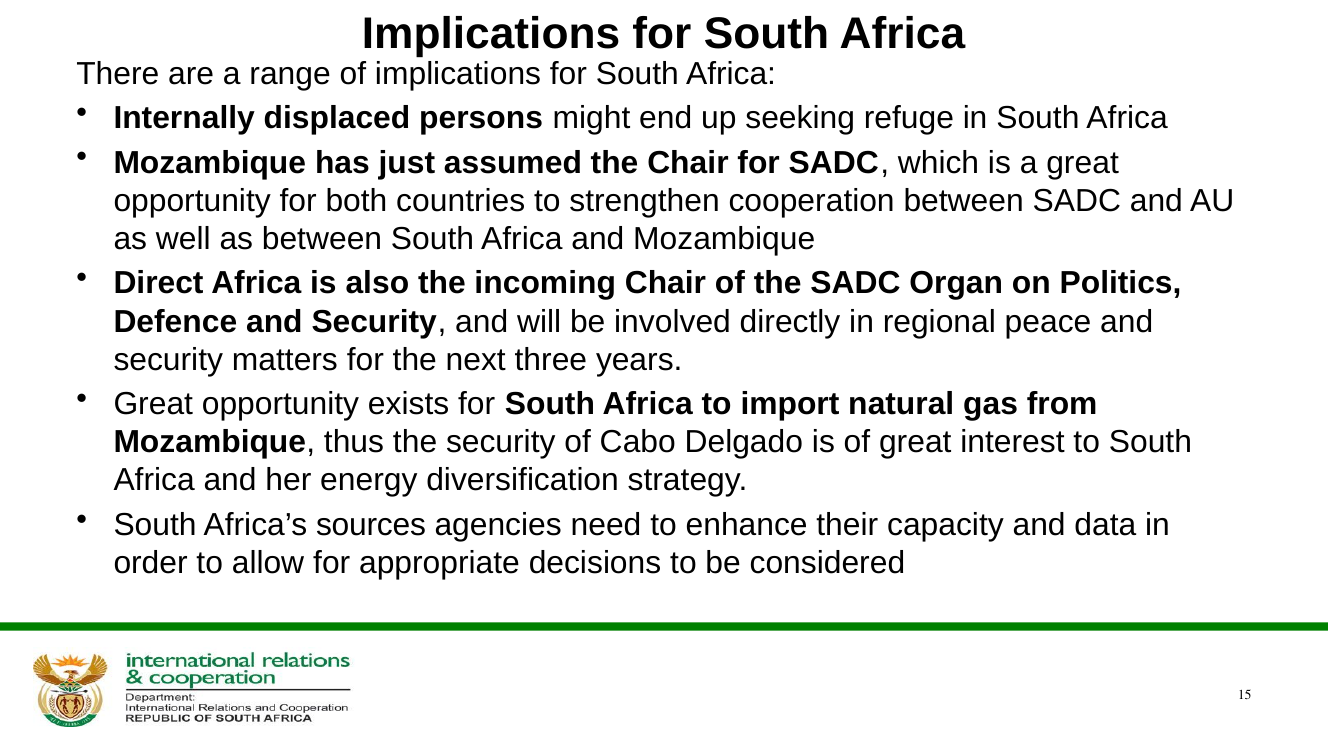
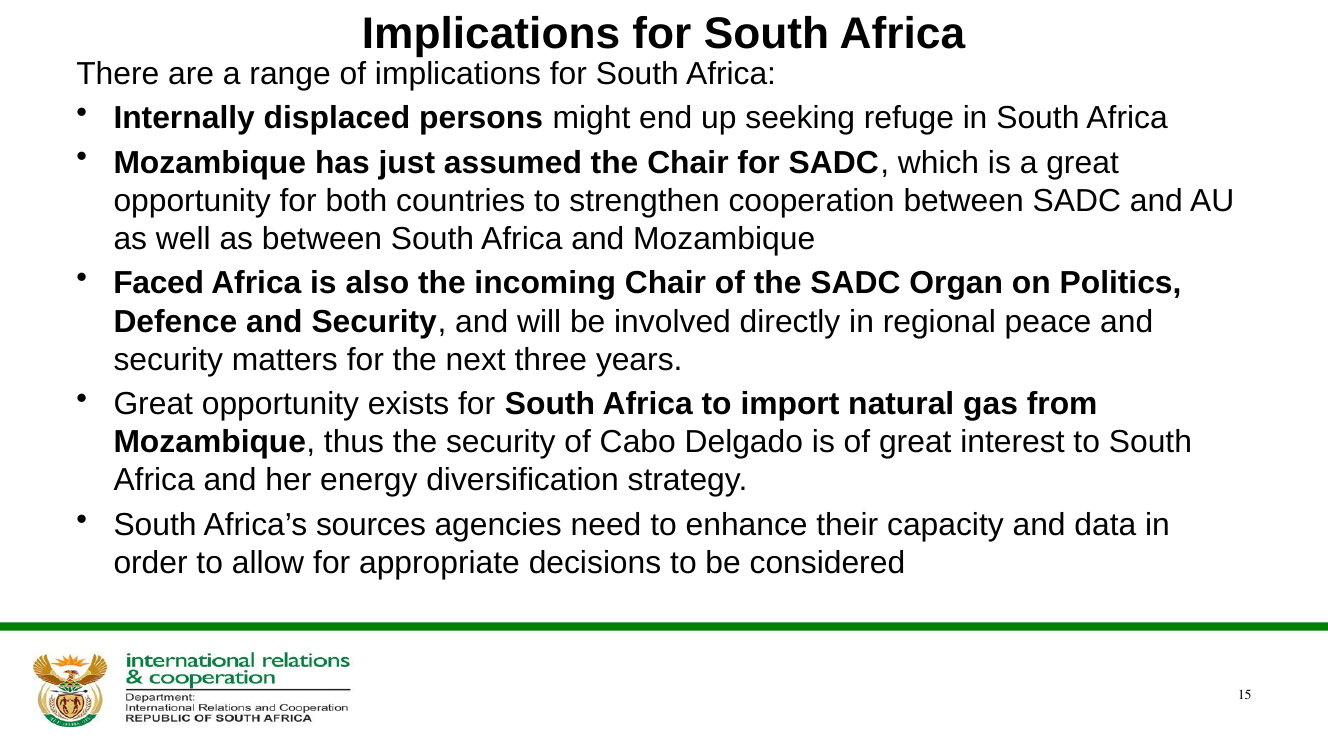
Direct: Direct -> Faced
